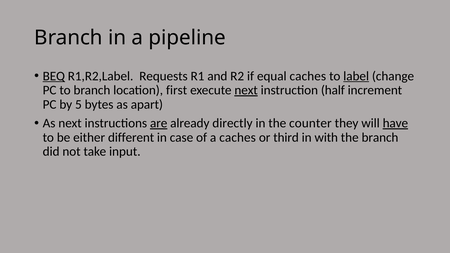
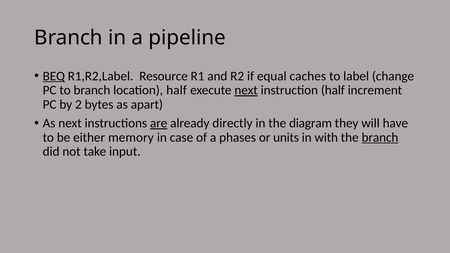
Requests: Requests -> Resource
label underline: present -> none
location first: first -> half
5: 5 -> 2
counter: counter -> diagram
have underline: present -> none
different: different -> memory
a caches: caches -> phases
third: third -> units
branch at (380, 137) underline: none -> present
